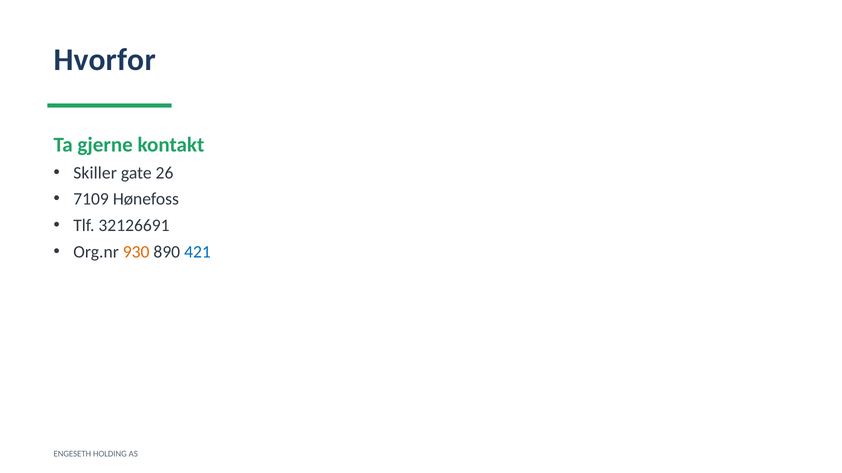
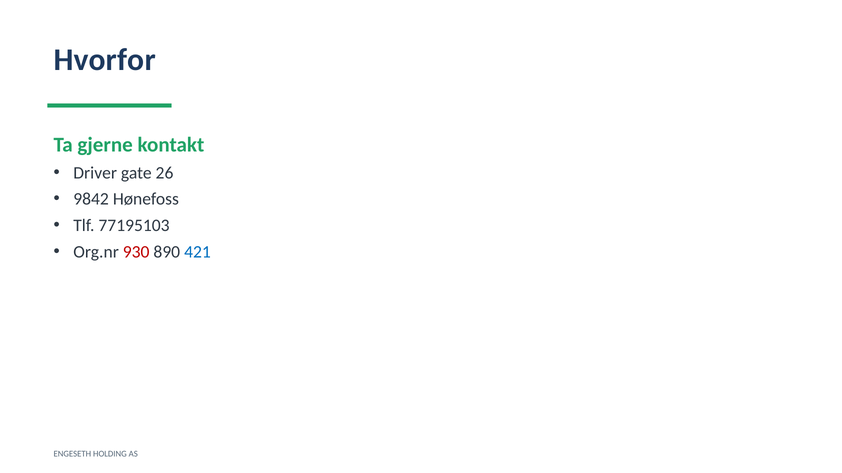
Skiller: Skiller -> Driver
7109: 7109 -> 9842
32126691: 32126691 -> 77195103
930 colour: orange -> red
